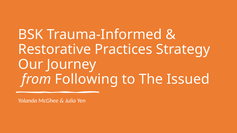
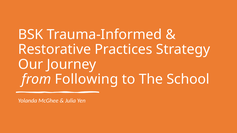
Issued: Issued -> School
